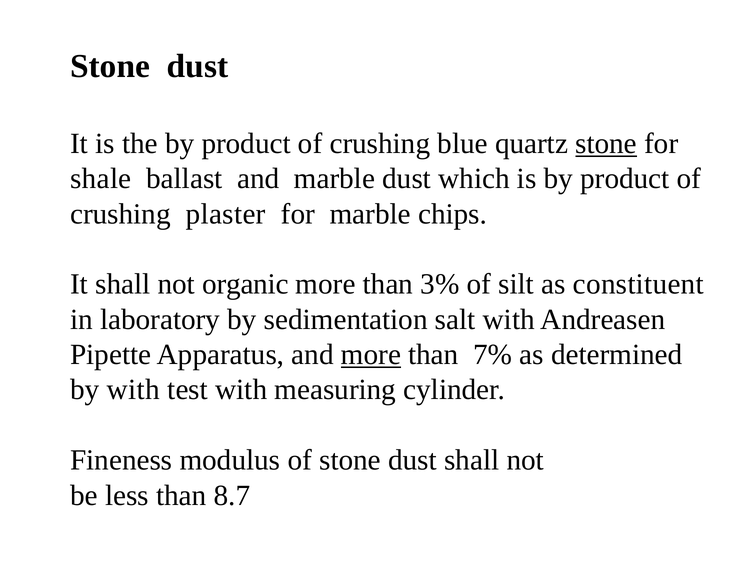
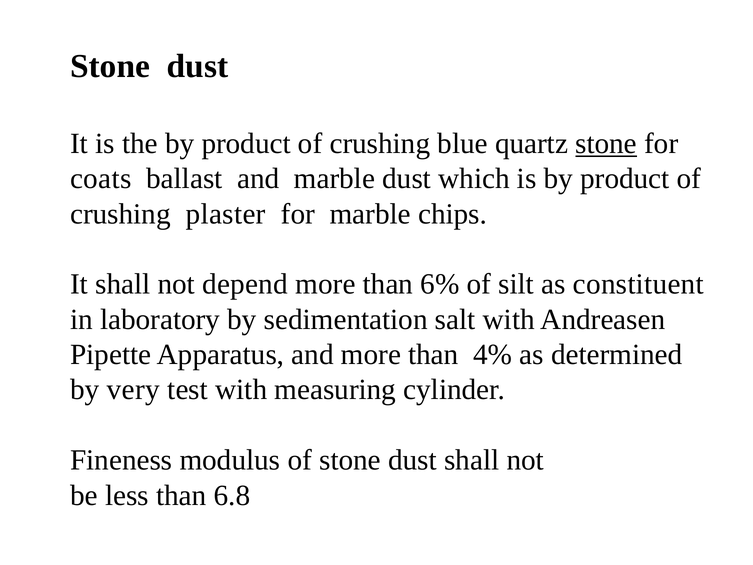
shale: shale -> coats
organic: organic -> depend
3%: 3% -> 6%
more at (371, 354) underline: present -> none
7%: 7% -> 4%
by with: with -> very
8.7: 8.7 -> 6.8
